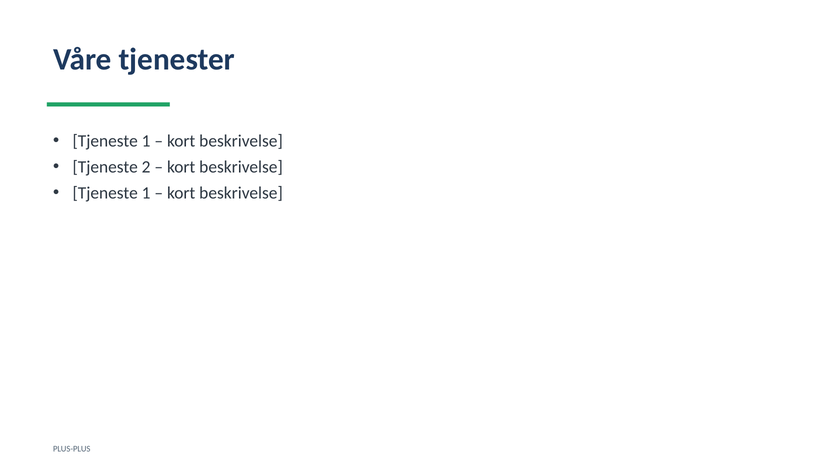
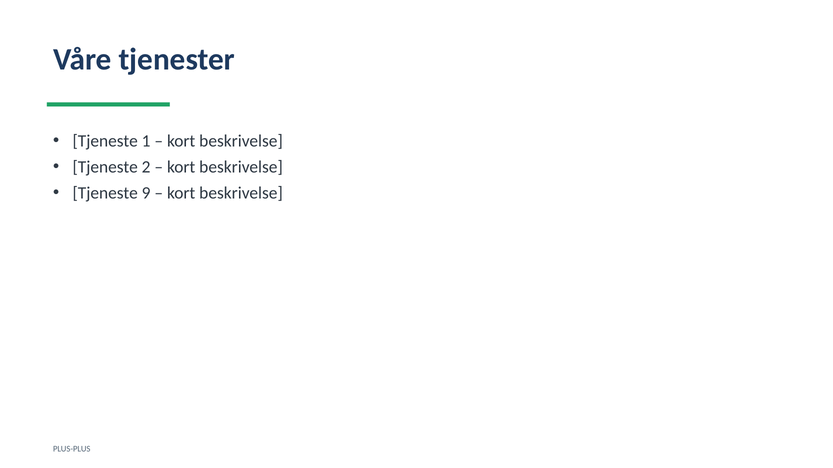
1 at (146, 193): 1 -> 9
